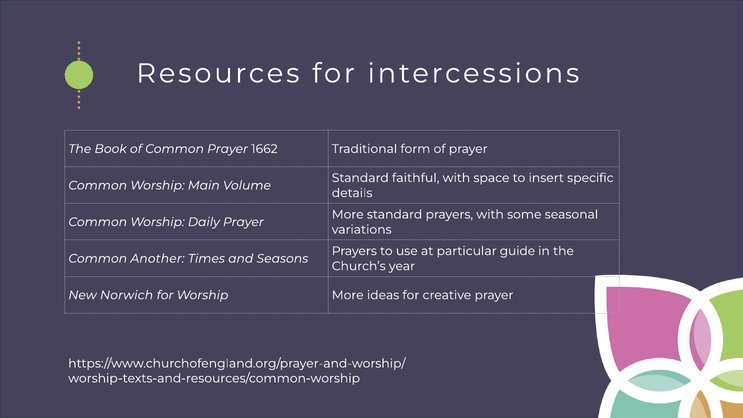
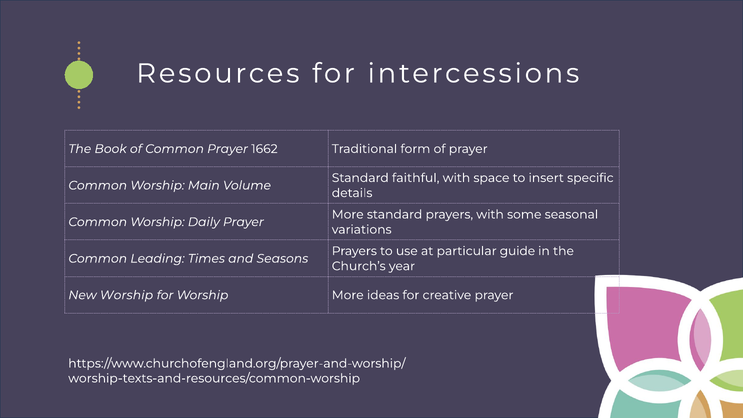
Another: Another -> Leading
New Norwich: Norwich -> Worship
